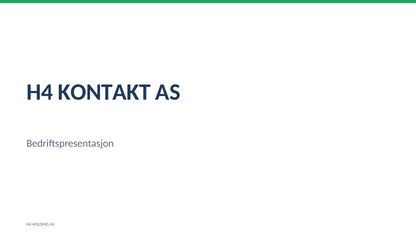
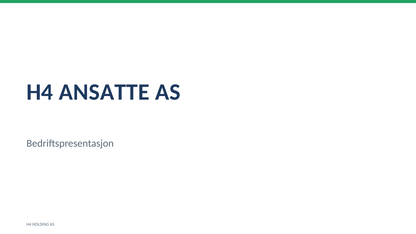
KONTAKT: KONTAKT -> ANSATTE
